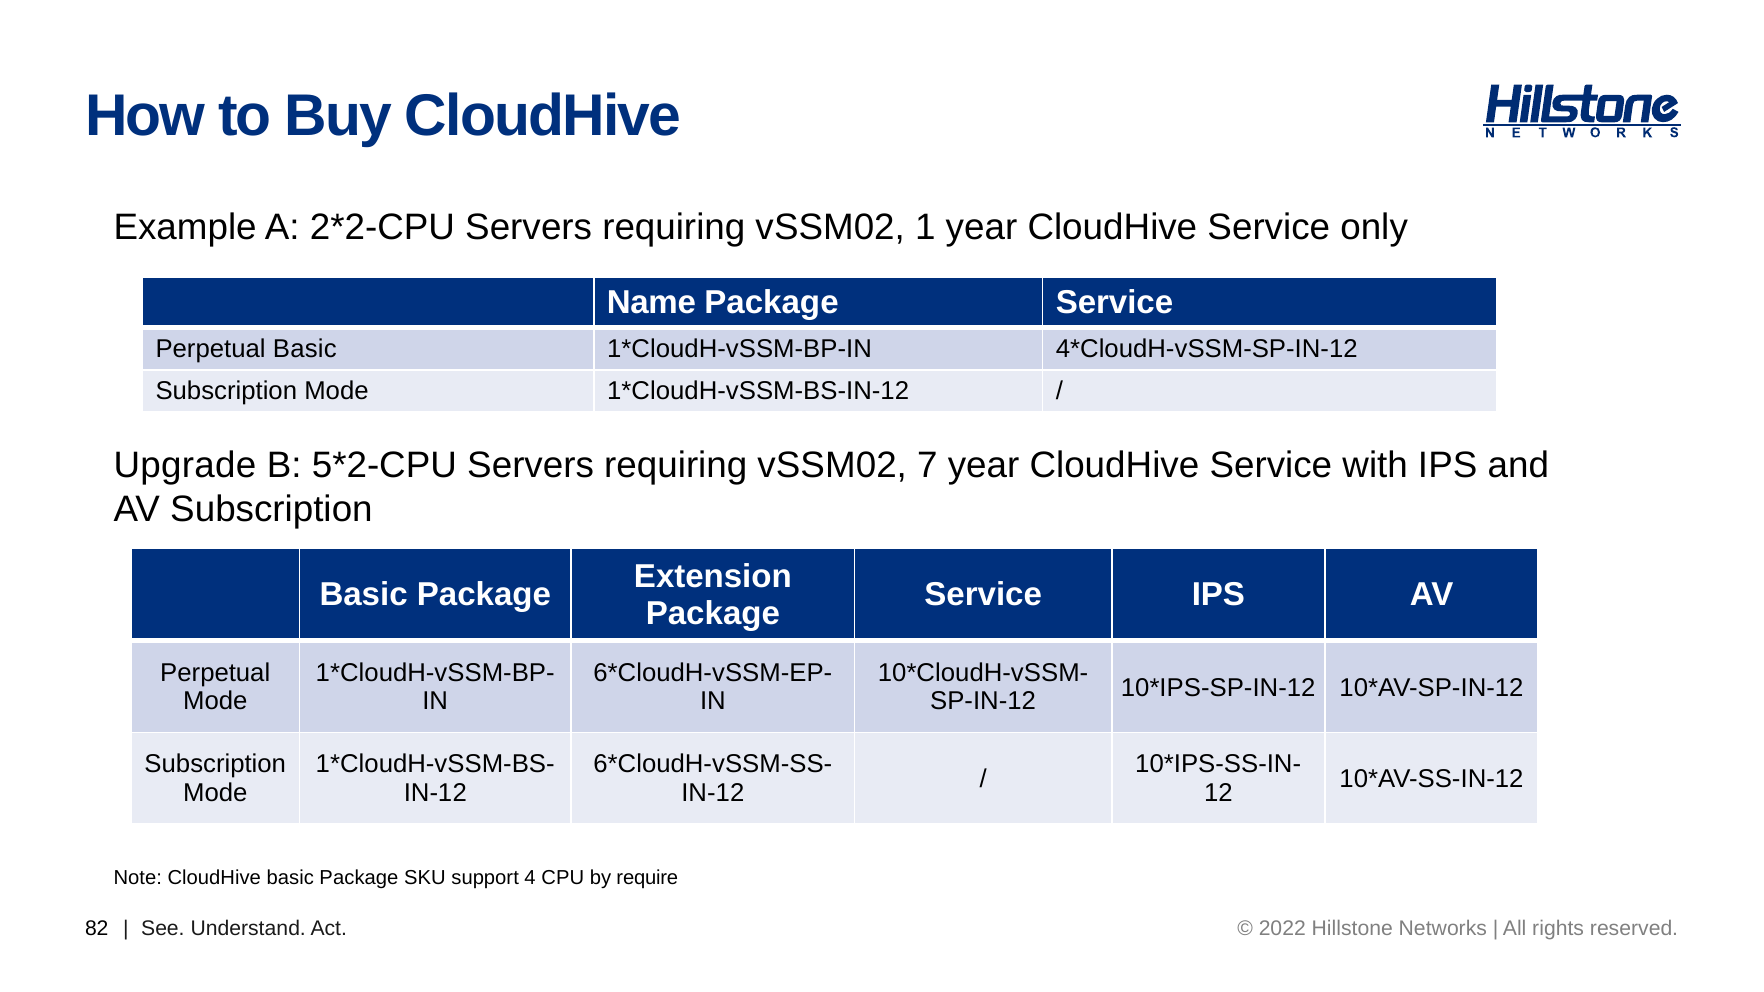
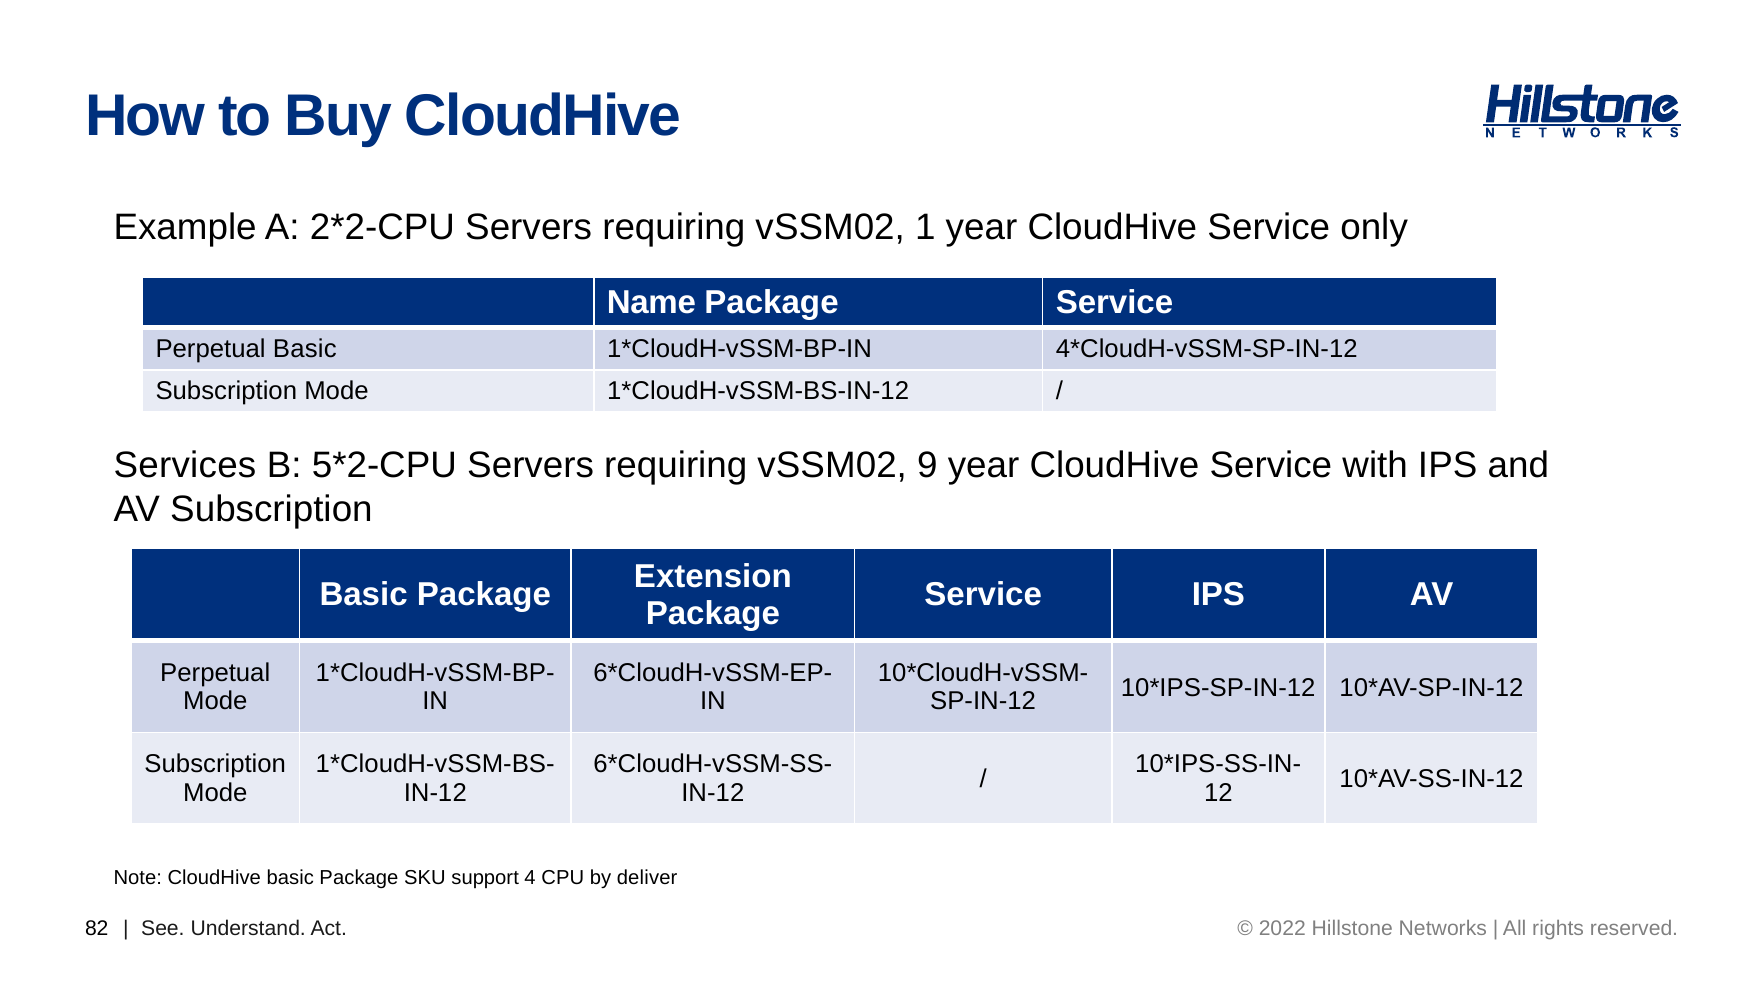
Upgrade: Upgrade -> Services
7: 7 -> 9
require: require -> deliver
